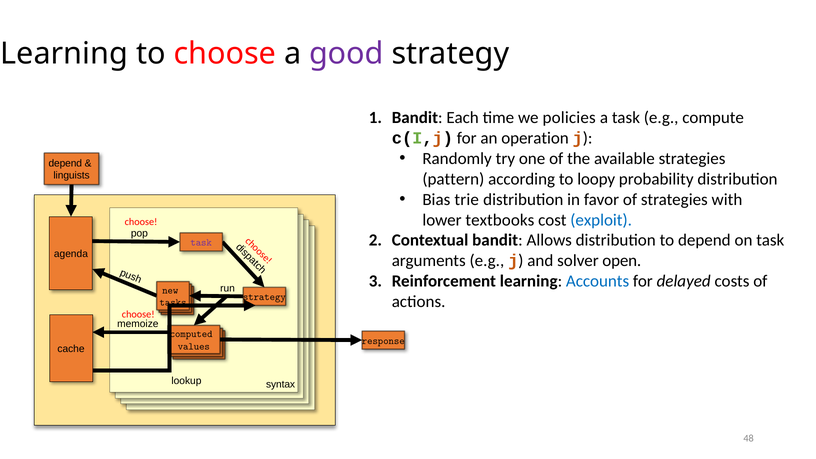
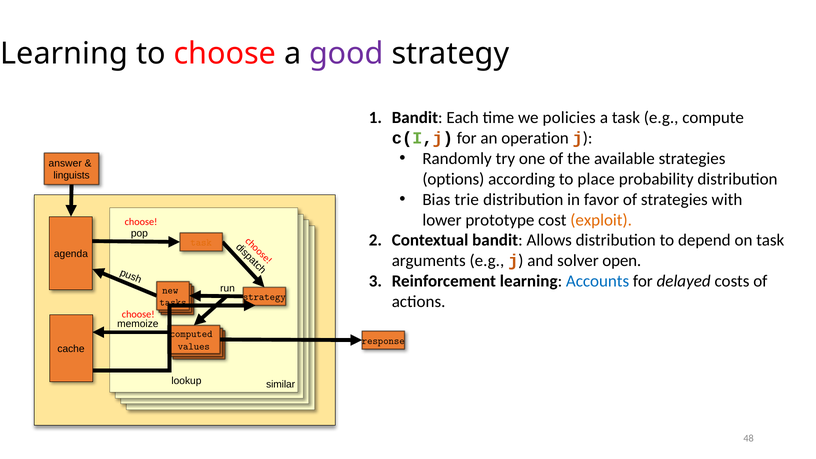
depend at (65, 163): depend -> answer
pattern: pattern -> options
loopy: loopy -> place
textbooks: textbooks -> prototype
exploit colour: blue -> orange
task at (201, 243) colour: purple -> orange
syntax: syntax -> similar
